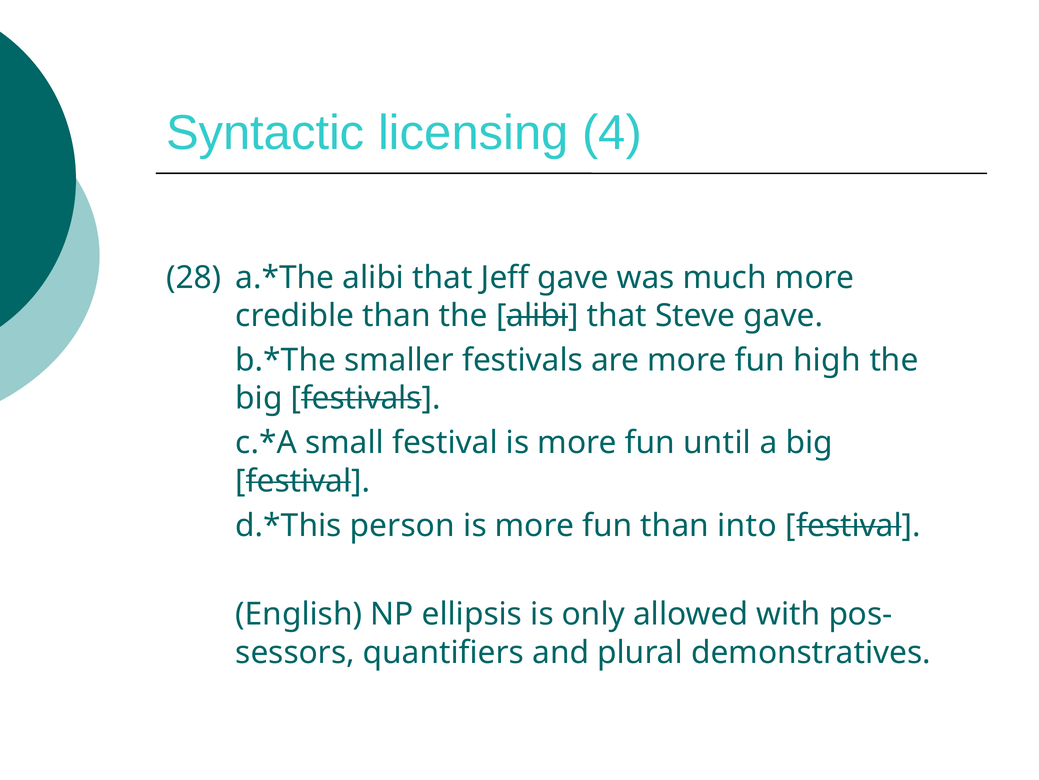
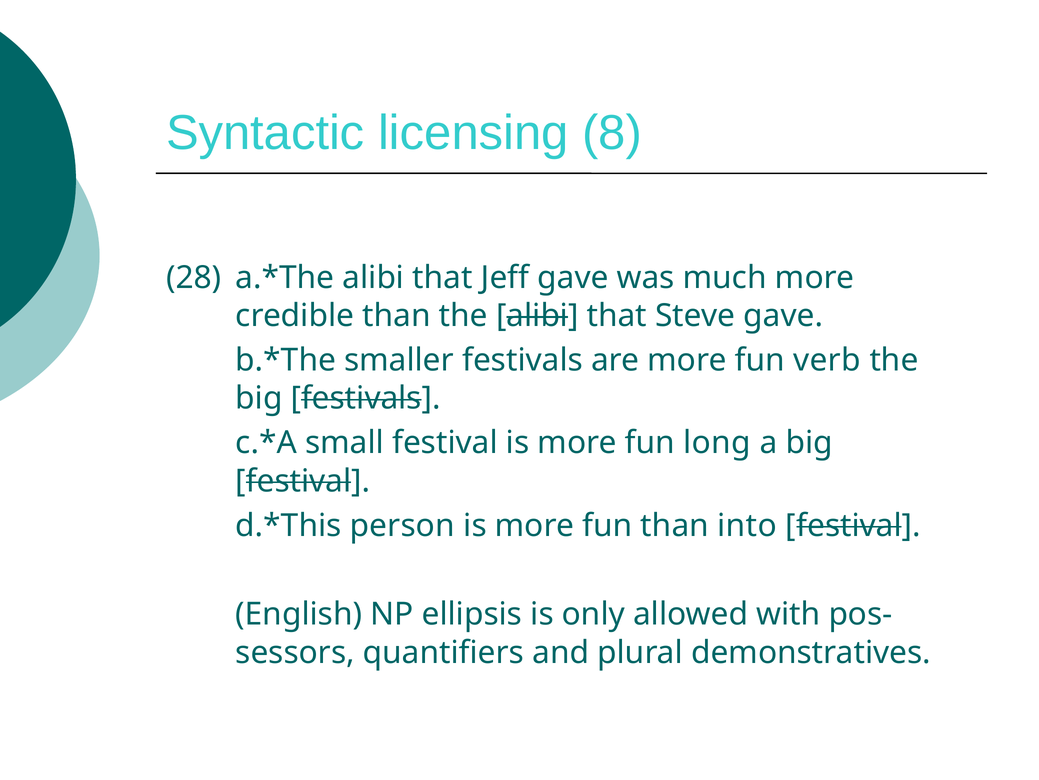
4: 4 -> 8
high: high -> verb
until: until -> long
